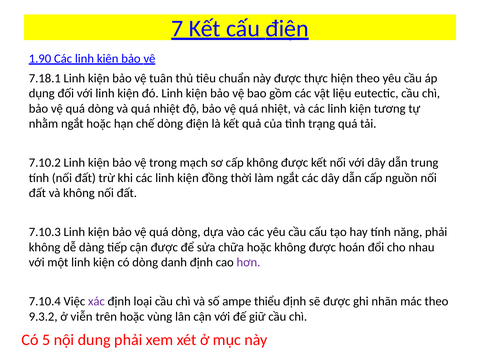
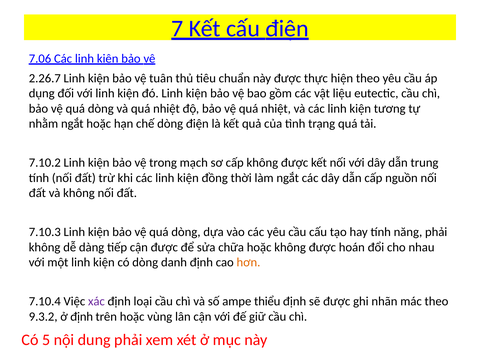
1.90: 1.90 -> 7.06
7.18.1: 7.18.1 -> 2.26.7
hơn colour: purple -> orange
ở viễn: viễn -> định
